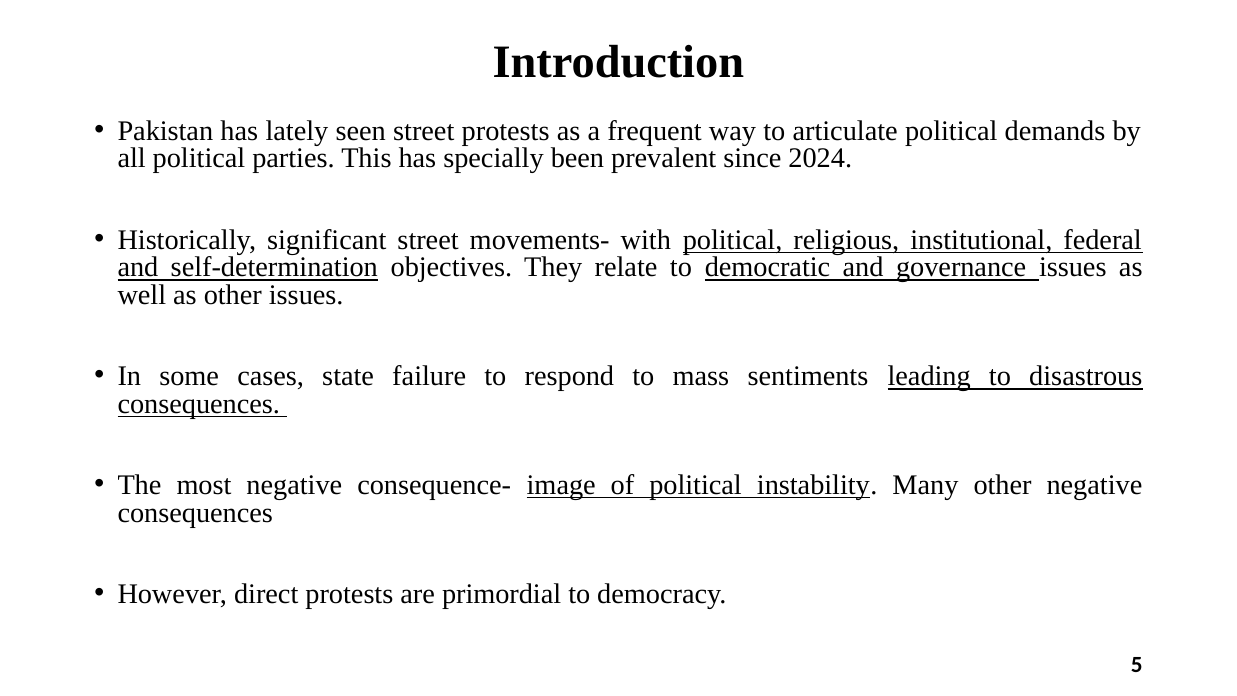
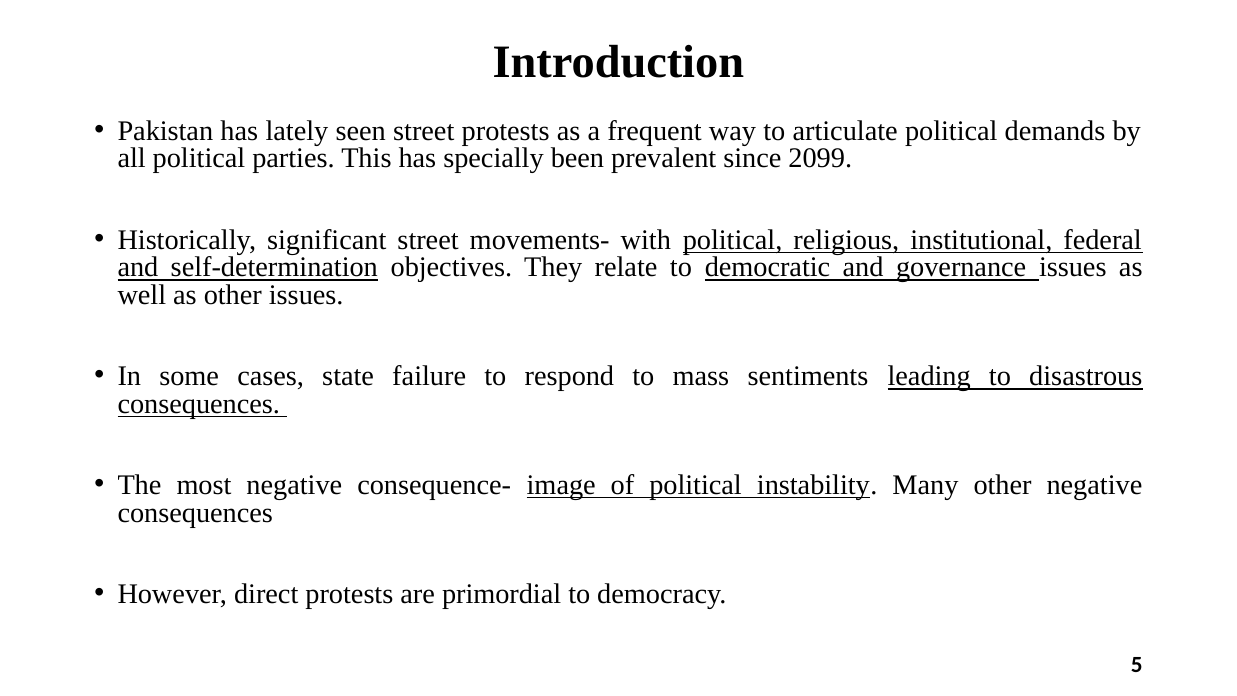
2024: 2024 -> 2099
